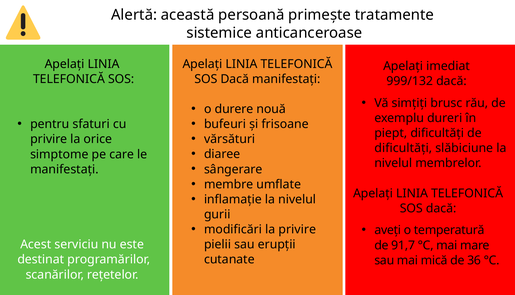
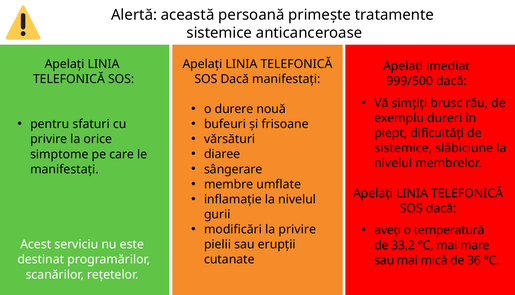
999/132: 999/132 -> 999/500
dificultăți at (403, 148): dificultăți -> sistemice
91,7: 91,7 -> 33,2
